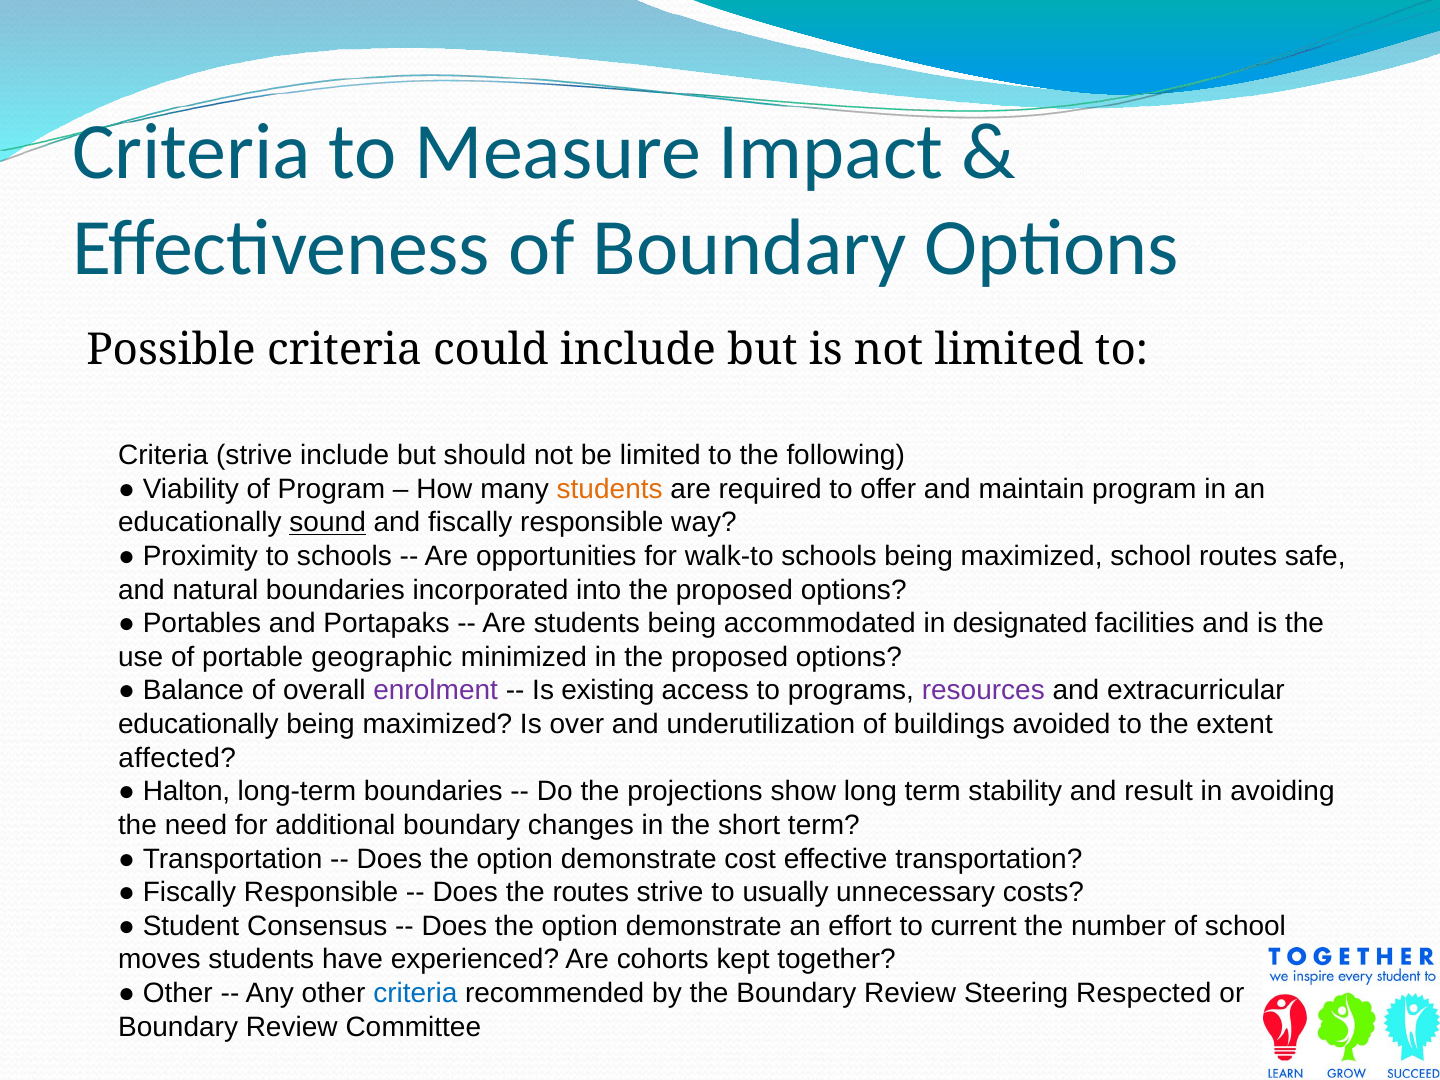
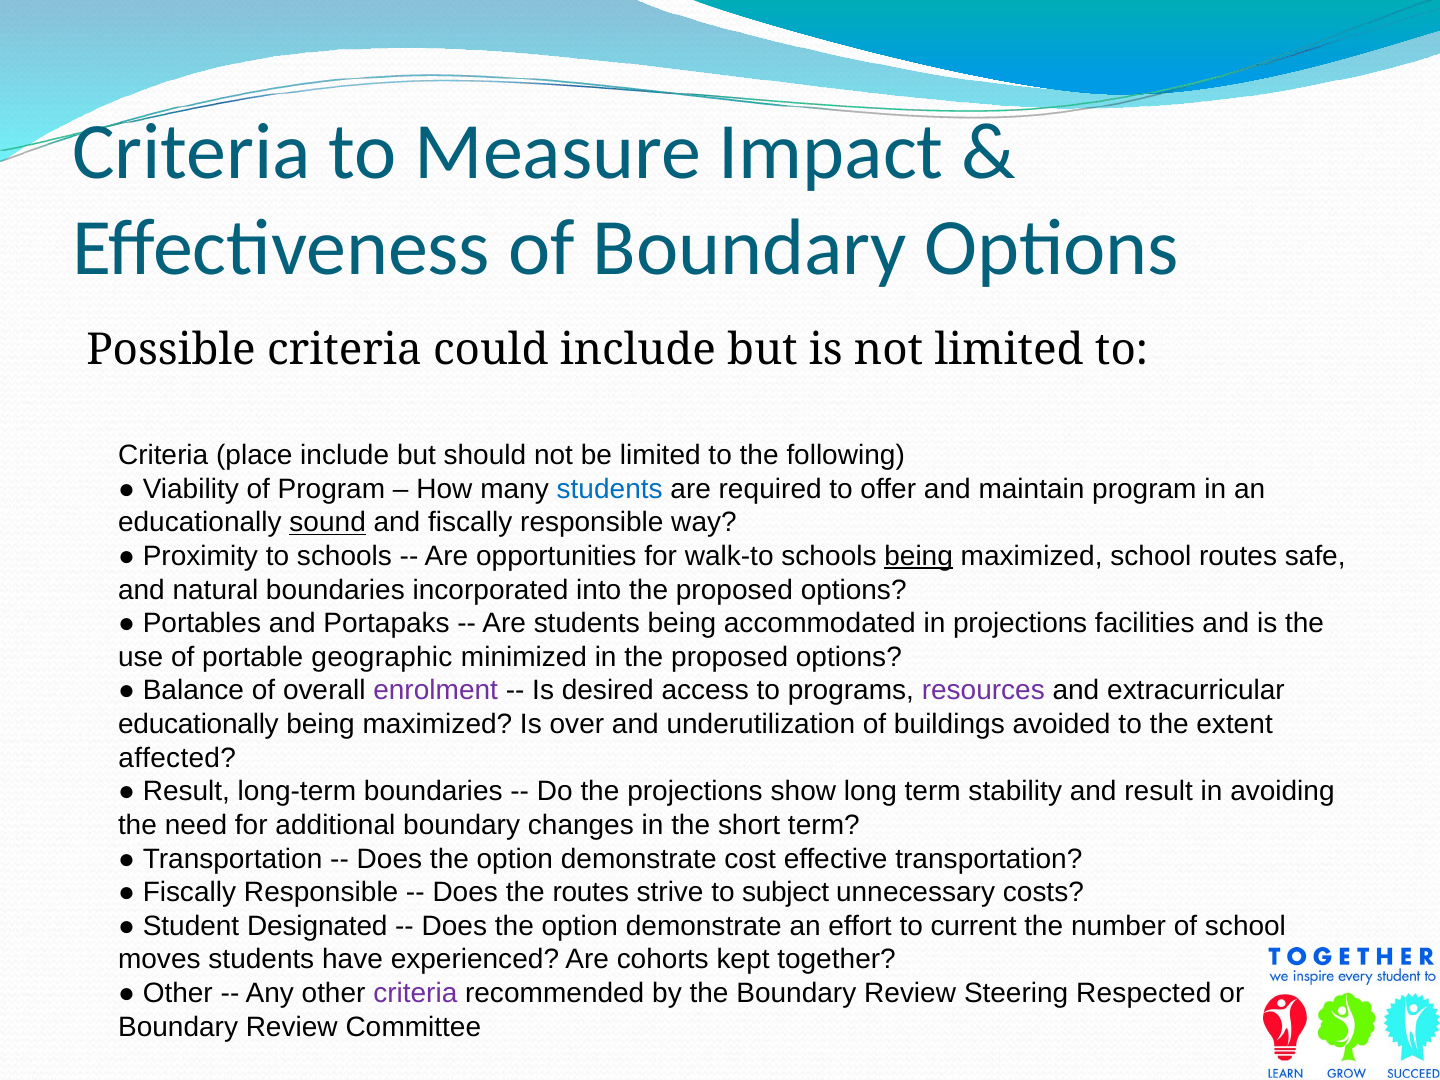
Criteria strive: strive -> place
students at (610, 489) colour: orange -> blue
being at (919, 556) underline: none -> present
in designated: designated -> projections
existing: existing -> desired
Halton at (186, 792): Halton -> Result
usually: usually -> subject
Consensus: Consensus -> Designated
criteria at (415, 993) colour: blue -> purple
